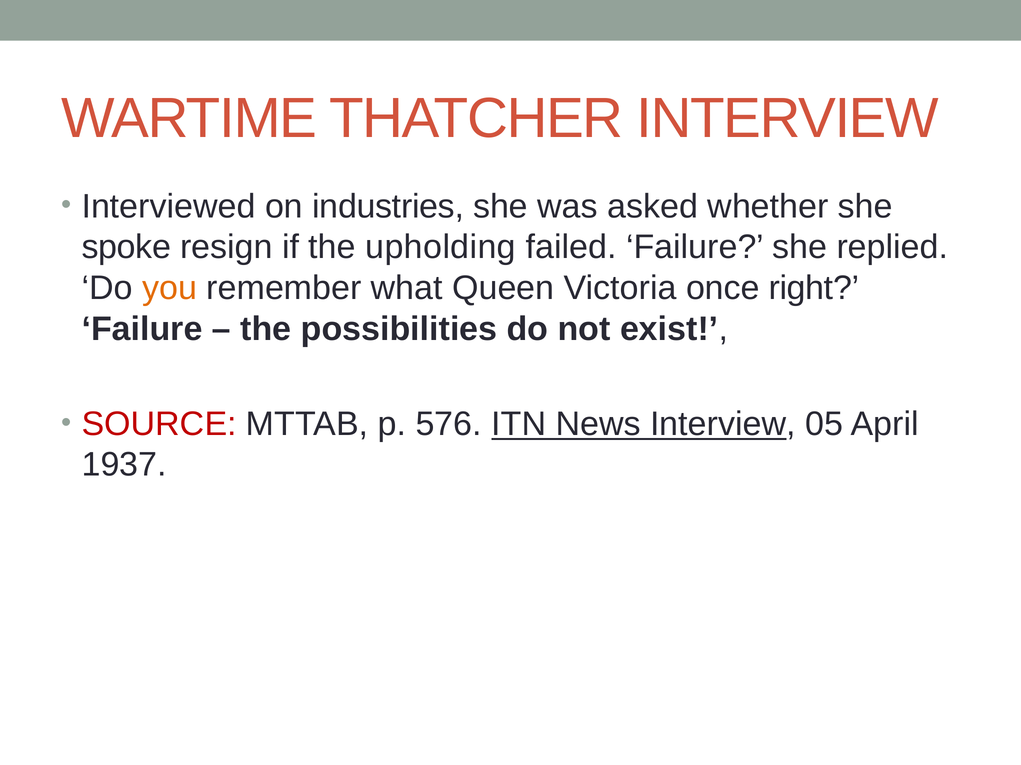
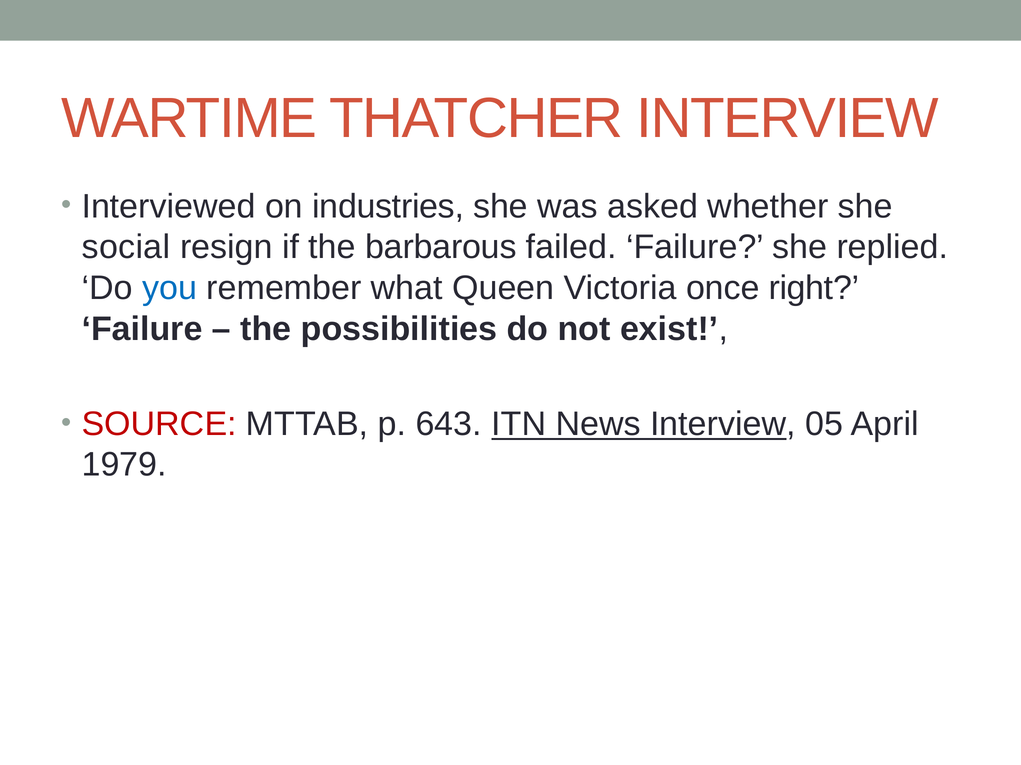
spoke: spoke -> social
upholding: upholding -> barbarous
you colour: orange -> blue
576: 576 -> 643
1937: 1937 -> 1979
